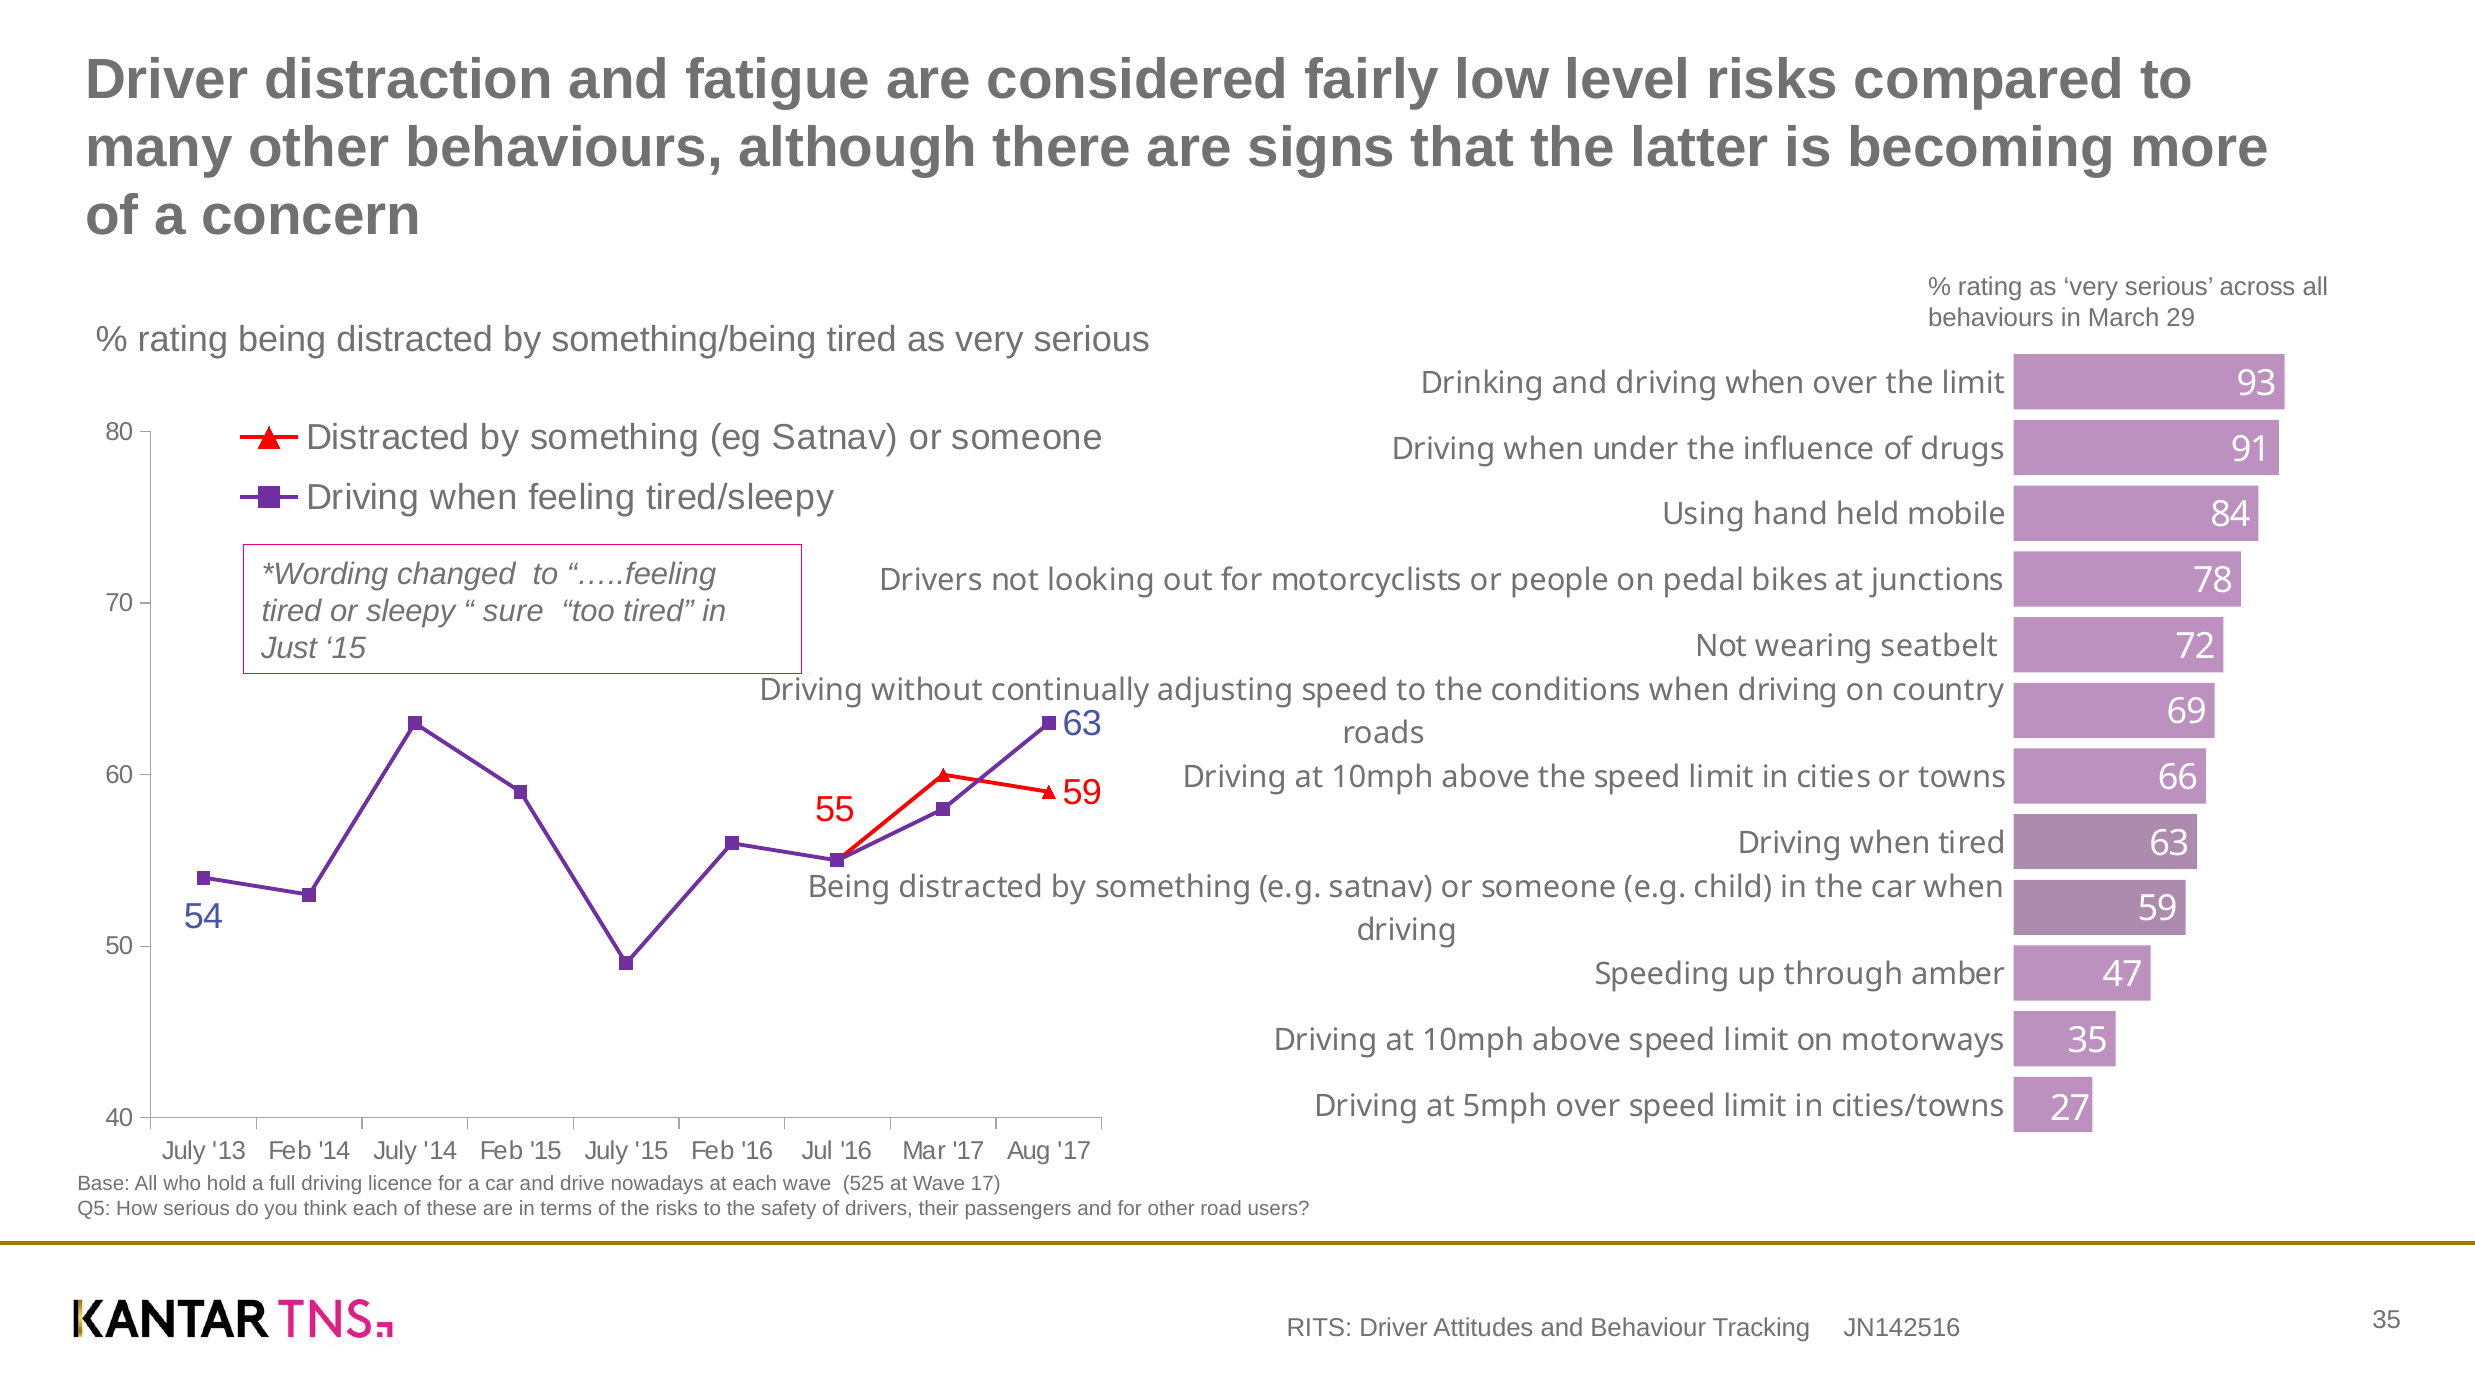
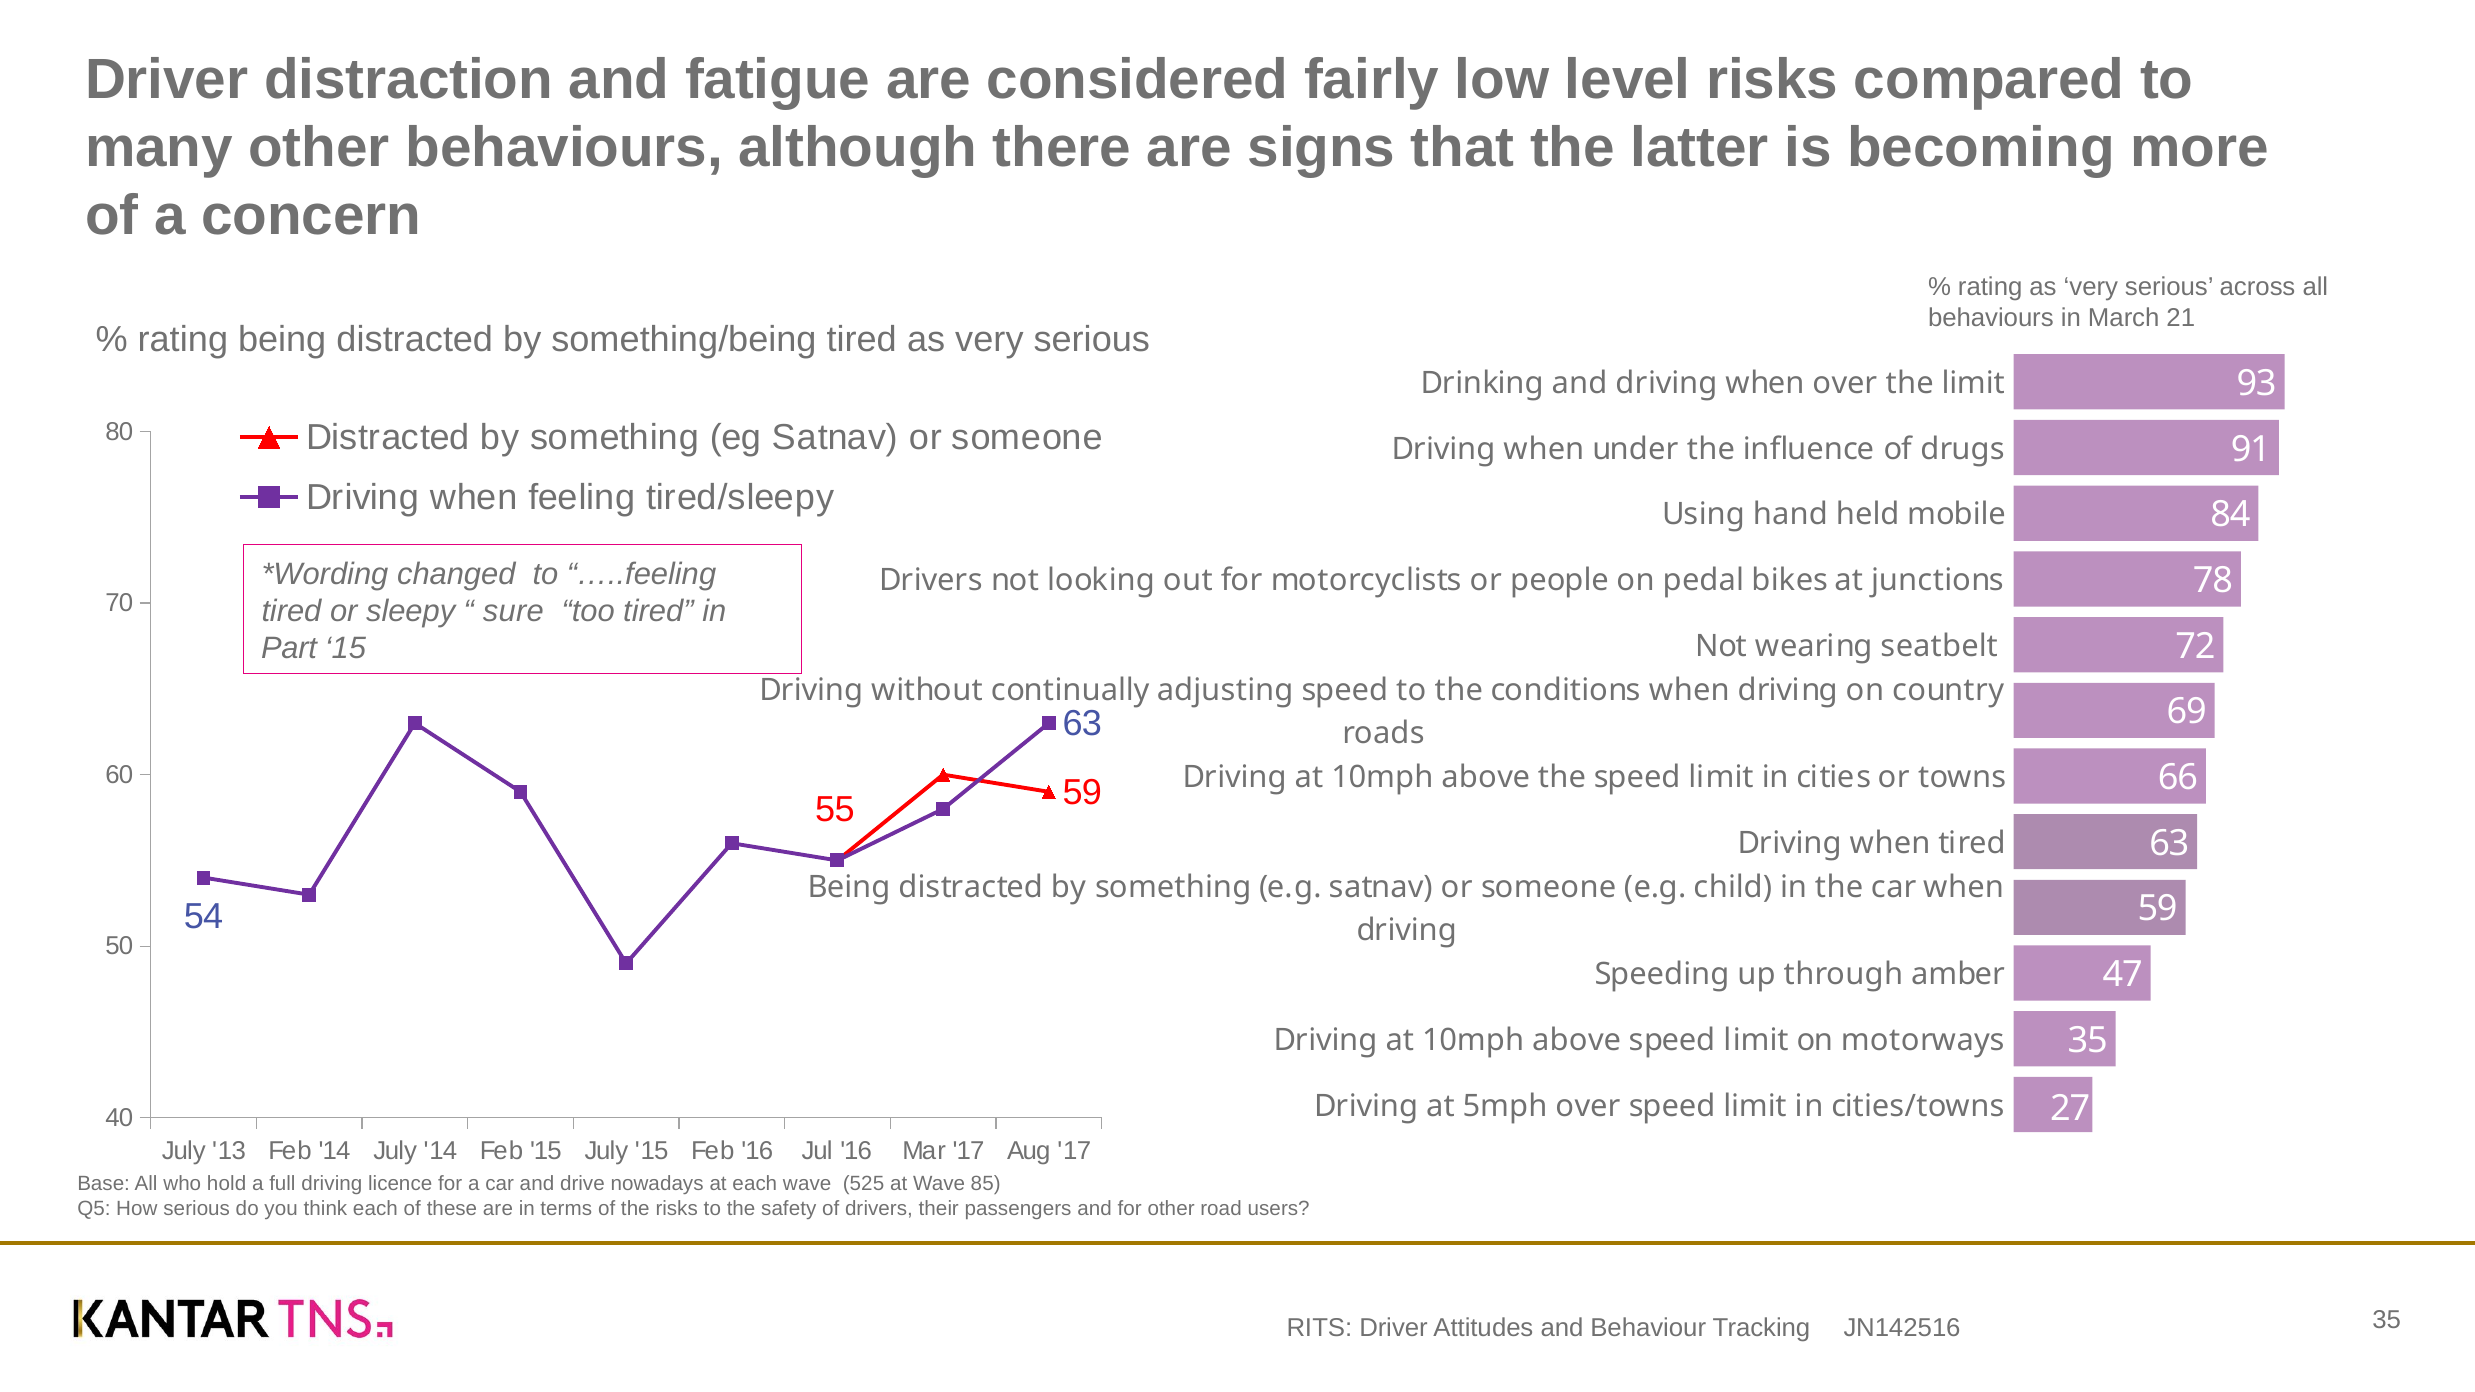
29: 29 -> 21
Just: Just -> Part
Wave 17: 17 -> 85
